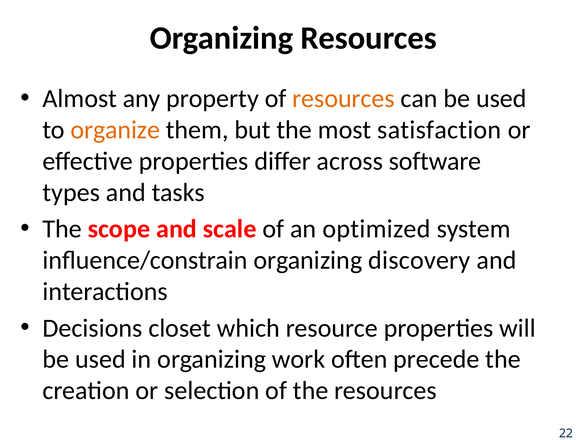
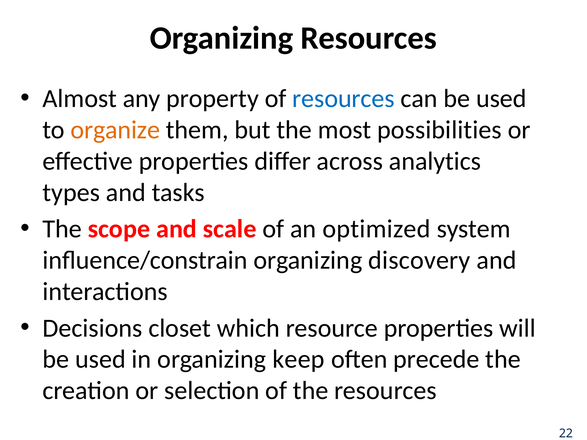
resources at (344, 99) colour: orange -> blue
satisfaction: satisfaction -> possibilities
software: software -> analytics
work: work -> keep
